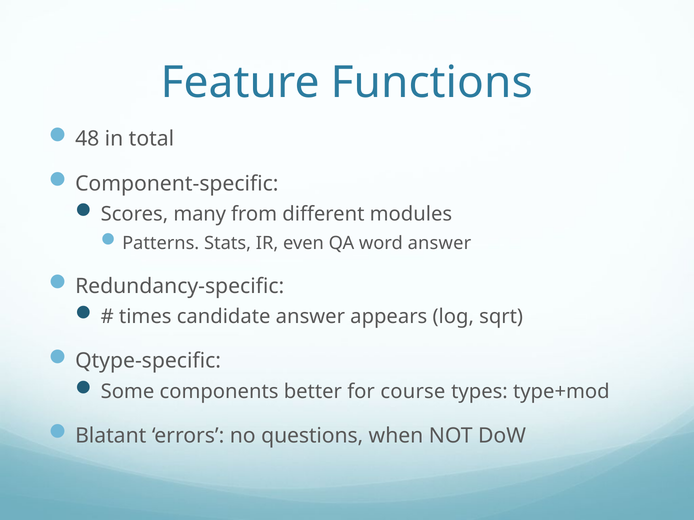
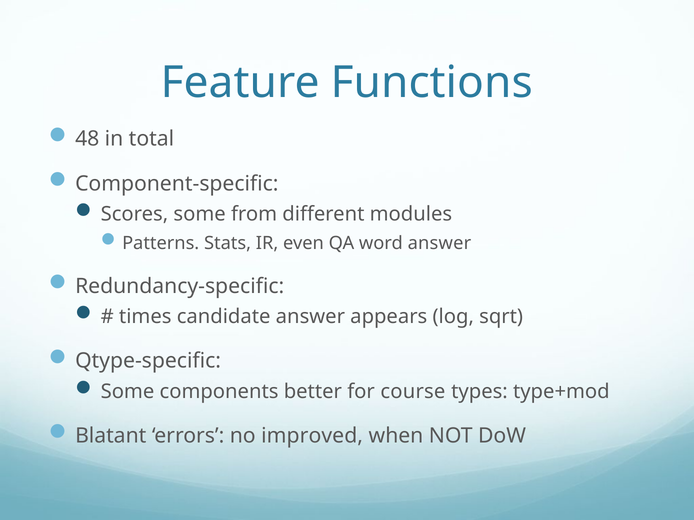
Scores many: many -> some
questions: questions -> improved
